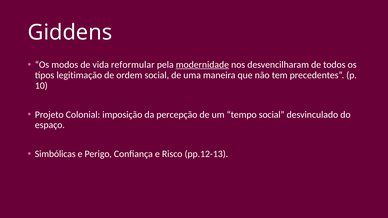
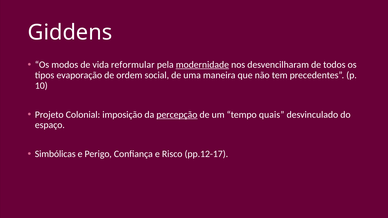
legitimação: legitimação -> evaporação
percepção underline: none -> present
tempo social: social -> quais
pp.12-13: pp.12-13 -> pp.12-17
